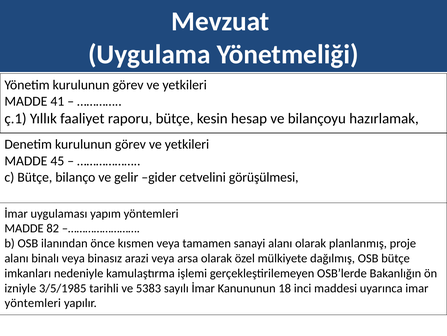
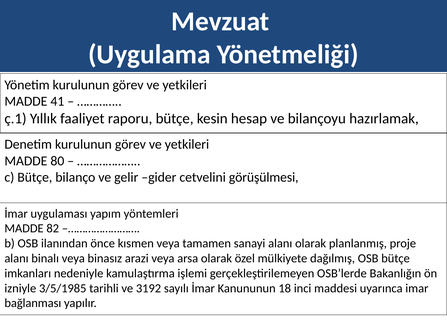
45: 45 -> 80
5383: 5383 -> 3192
yöntemleri at (33, 303): yöntemleri -> bağlanması
